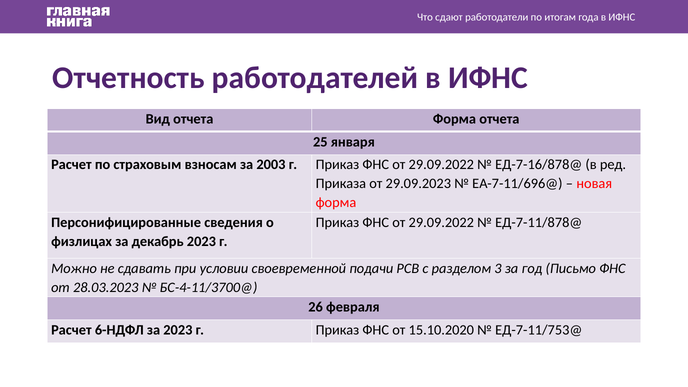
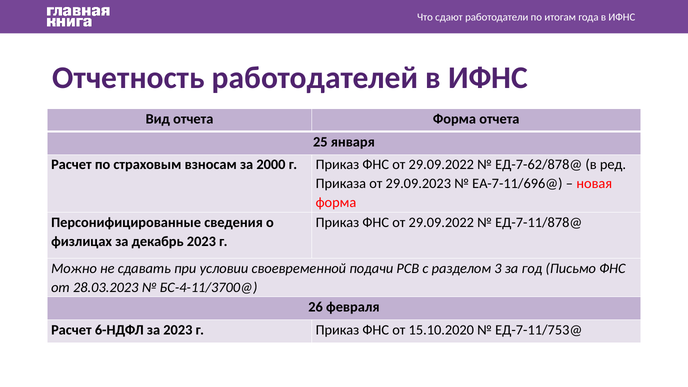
2003: 2003 -> 2000
ЕД-7-16/878@: ЕД-7-16/878@ -> ЕД-7-62/878@
